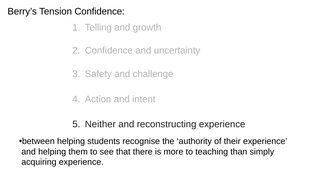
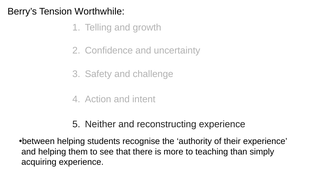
Tension Confidence: Confidence -> Worthwhile
